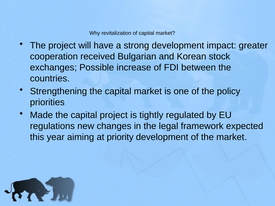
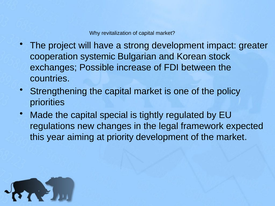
received: received -> systemic
capital project: project -> special
